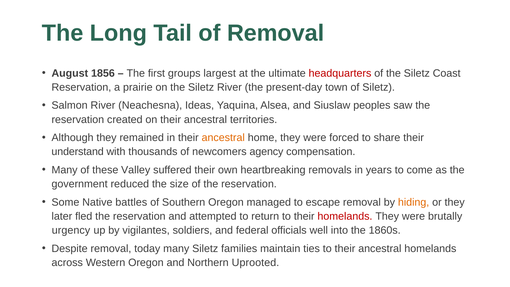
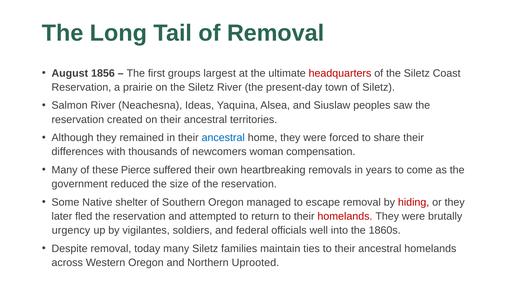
ancestral at (223, 138) colour: orange -> blue
understand: understand -> differences
agency: agency -> woman
Valley: Valley -> Pierce
battles: battles -> shelter
hiding colour: orange -> red
